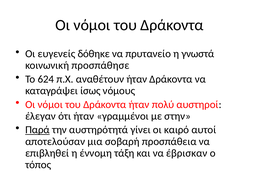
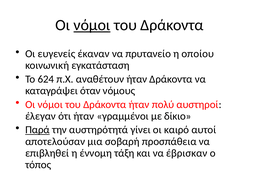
νόμοι at (92, 25) underline: none -> present
δόθηκε: δόθηκε -> έκαναν
γνωστά: γνωστά -> οποίου
προσπάθησε: προσπάθησε -> εγκατάσταση
ίσως: ίσως -> όταν
στην: στην -> δίκιο
